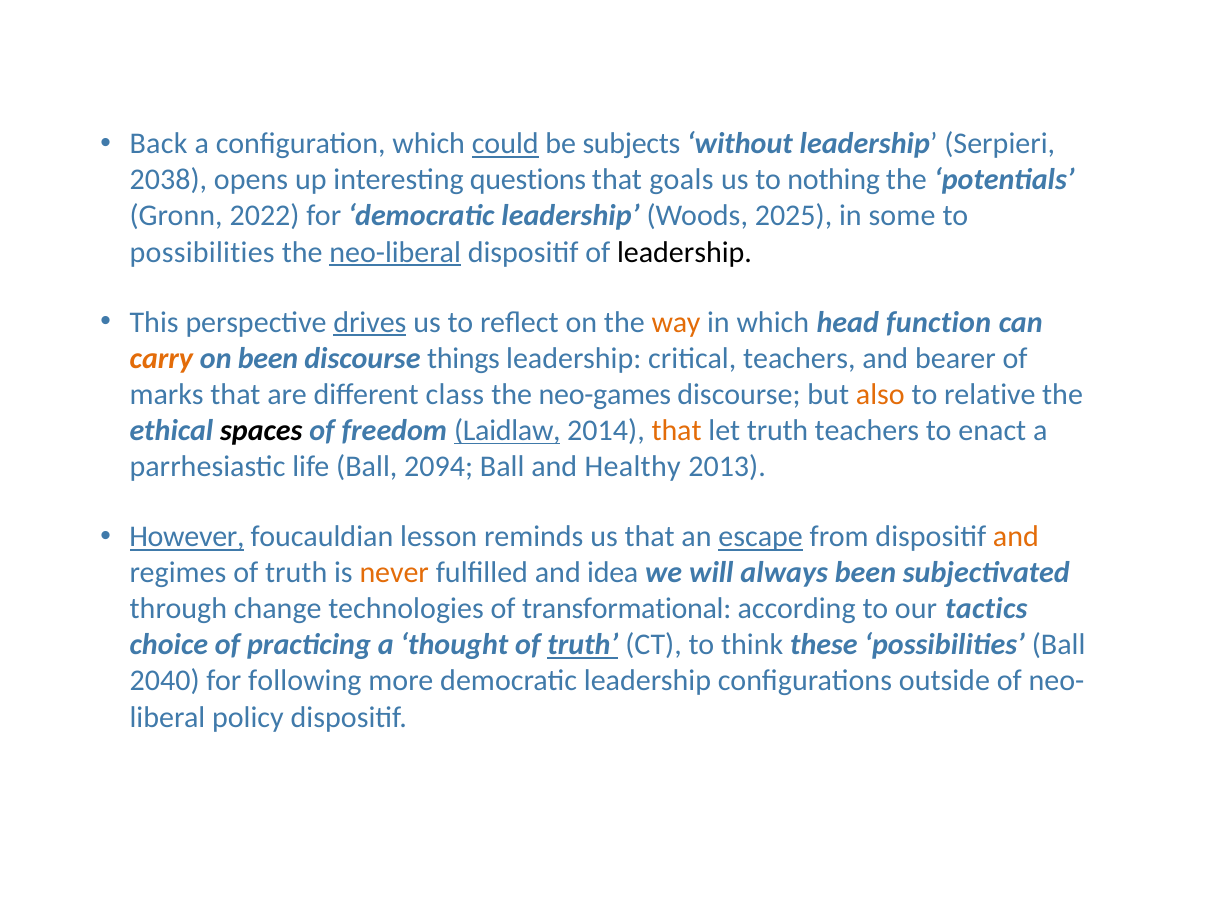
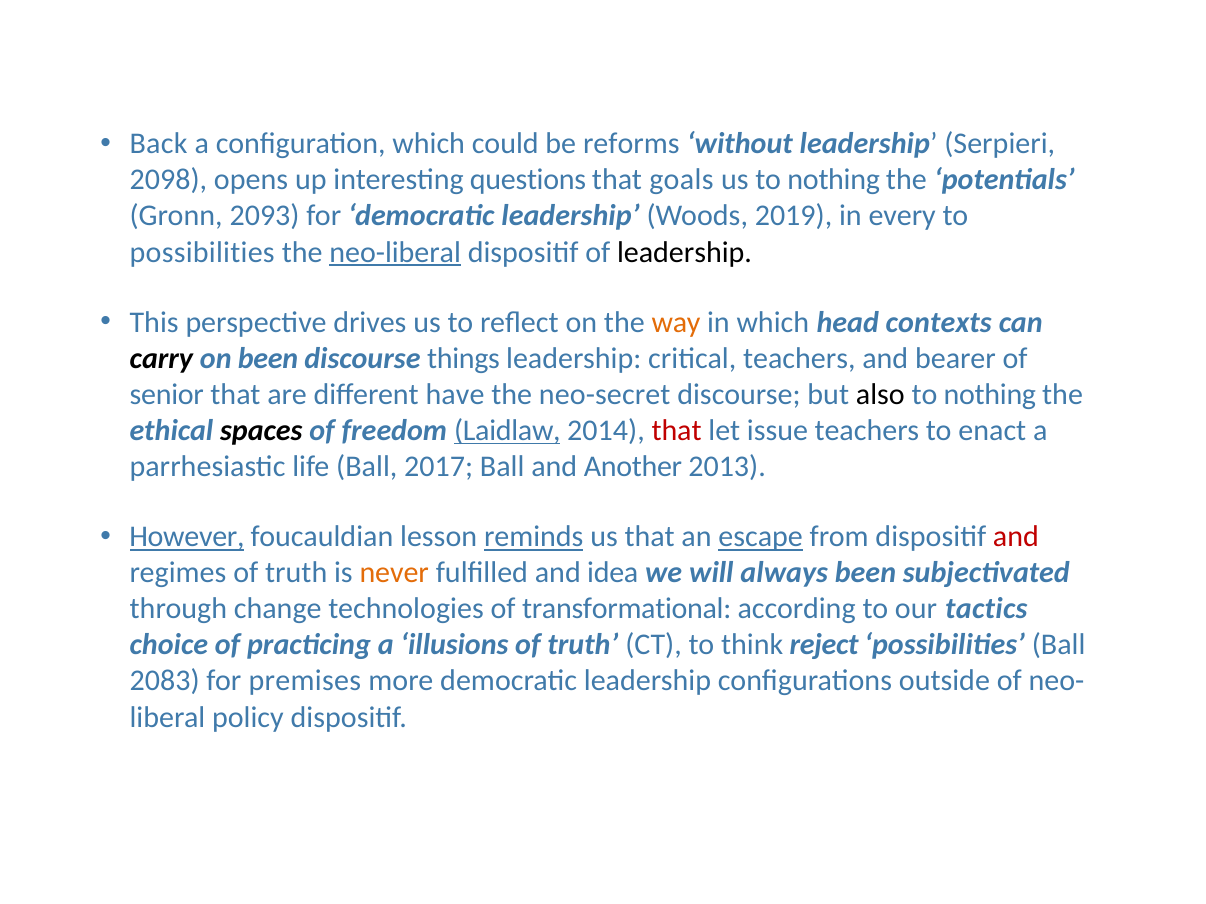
could underline: present -> none
subjects: subjects -> reforms
2038: 2038 -> 2098
2022: 2022 -> 2093
2025: 2025 -> 2019
some: some -> every
drives underline: present -> none
function: function -> contexts
carry colour: orange -> black
marks: marks -> senior
class: class -> have
neo-games: neo-games -> neo-secret
also colour: orange -> black
relative at (990, 395): relative -> nothing
that at (677, 431) colour: orange -> red
let truth: truth -> issue
2094: 2094 -> 2017
Healthy: Healthy -> Another
reminds underline: none -> present
and at (1016, 537) colour: orange -> red
thought: thought -> illusions
truth at (583, 645) underline: present -> none
these: these -> reject
2040: 2040 -> 2083
following: following -> premises
